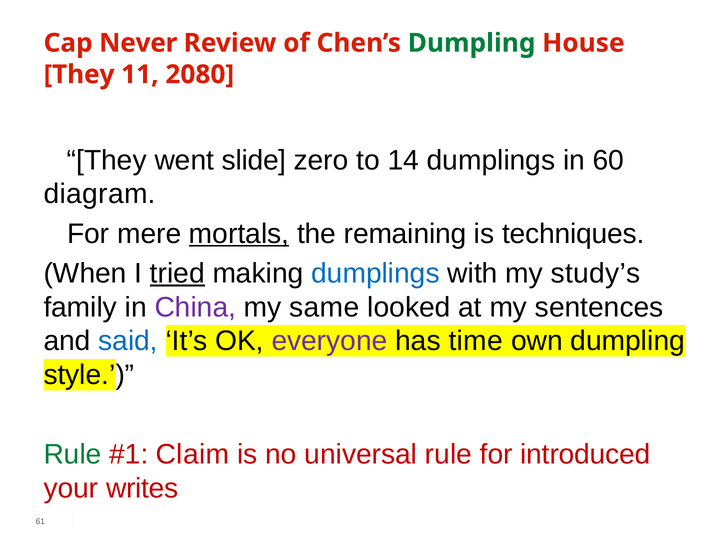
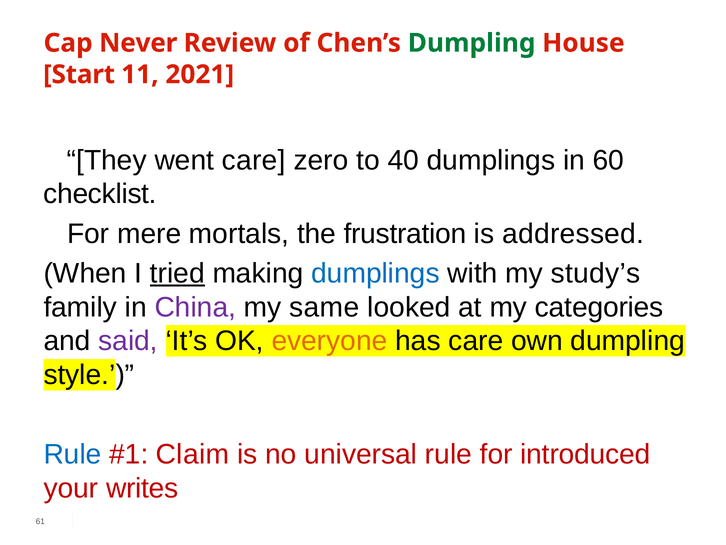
They at (79, 74): They -> Start
2080: 2080 -> 2021
went slide: slide -> care
14: 14 -> 40
diagram: diagram -> checklist
mortals underline: present -> none
remaining: remaining -> frustration
techniques: techniques -> addressed
sentences: sentences -> categories
said colour: blue -> purple
everyone colour: purple -> orange
has time: time -> care
Rule at (73, 454) colour: green -> blue
